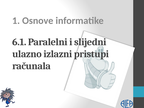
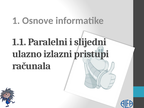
6.1: 6.1 -> 1.1
